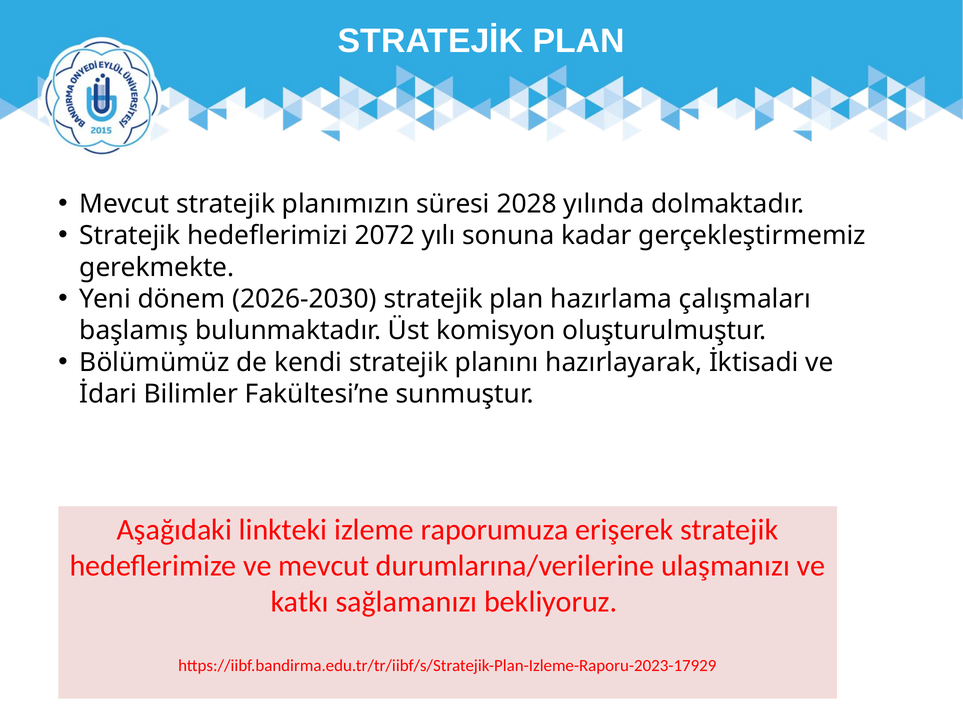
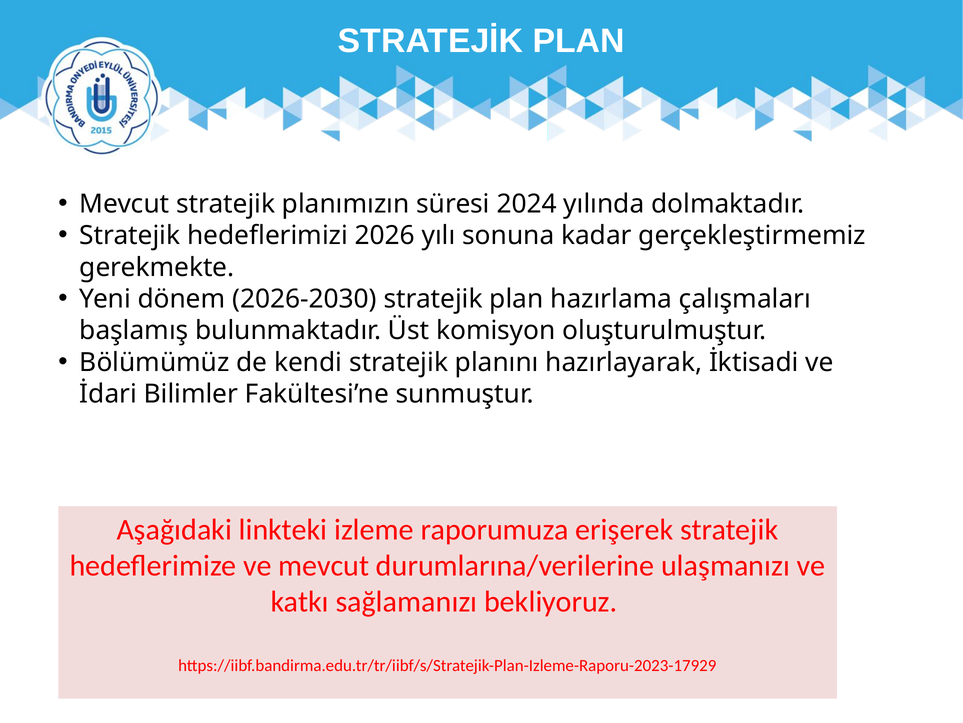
2028: 2028 -> 2024
2072: 2072 -> 2026
